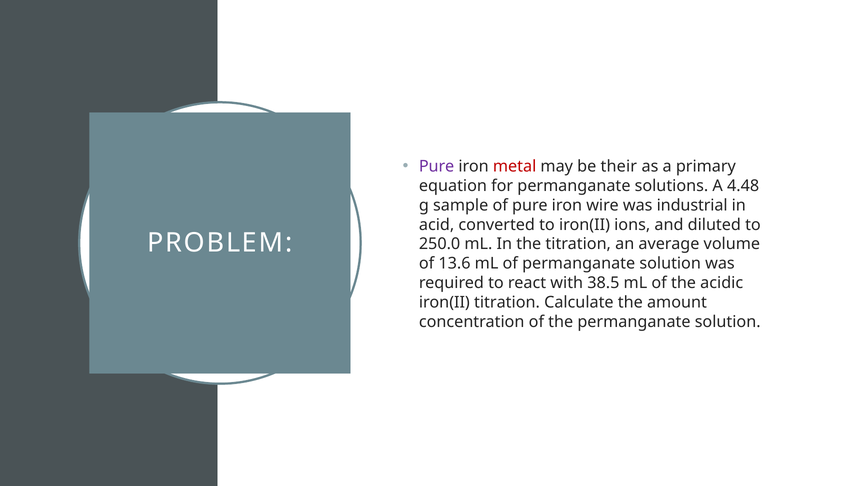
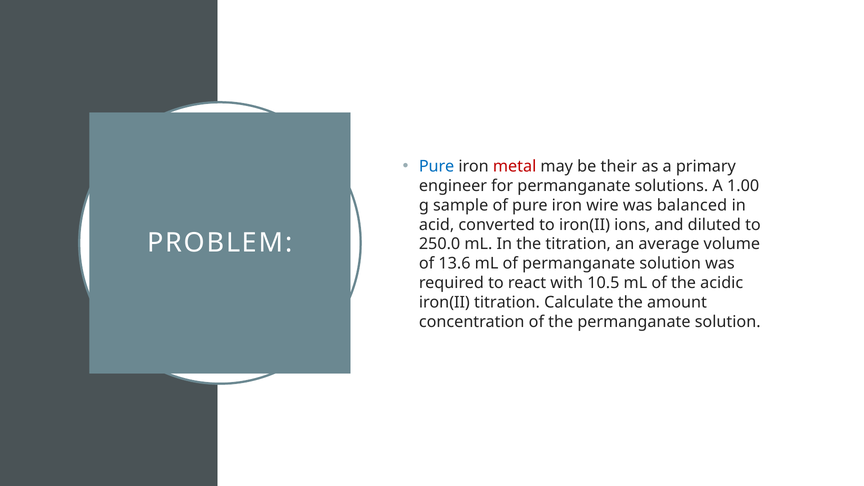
Pure at (437, 166) colour: purple -> blue
equation: equation -> engineer
4.48: 4.48 -> 1.00
industrial: industrial -> balanced
38.5: 38.5 -> 10.5
